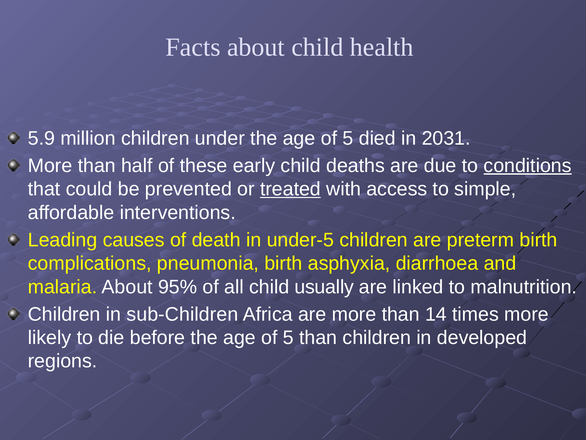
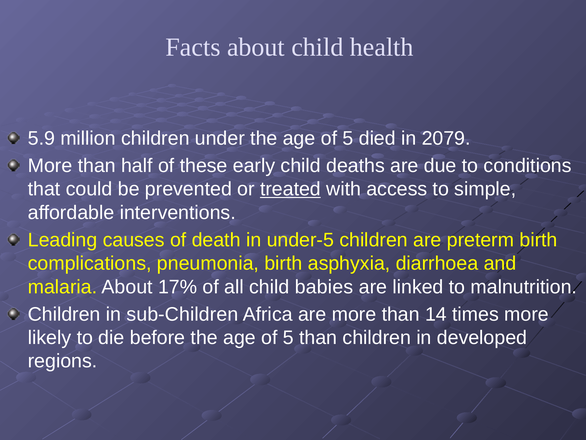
2031: 2031 -> 2079
conditions underline: present -> none
95%: 95% -> 17%
usually: usually -> babies
